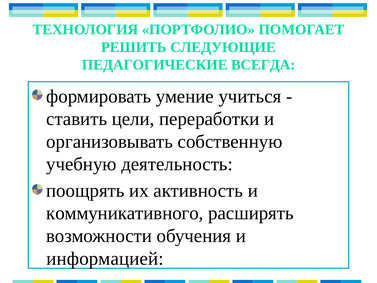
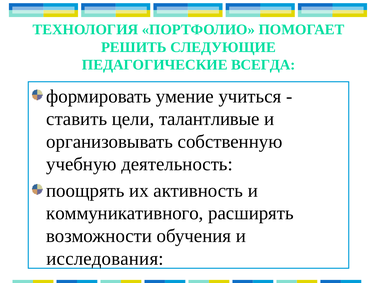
переработки: переработки -> талантливые
информацией: информацией -> исследования
